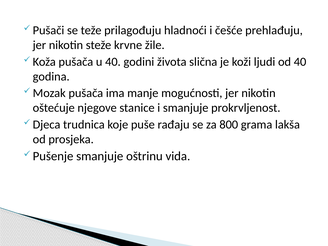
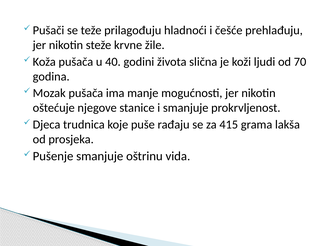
od 40: 40 -> 70
800: 800 -> 415
